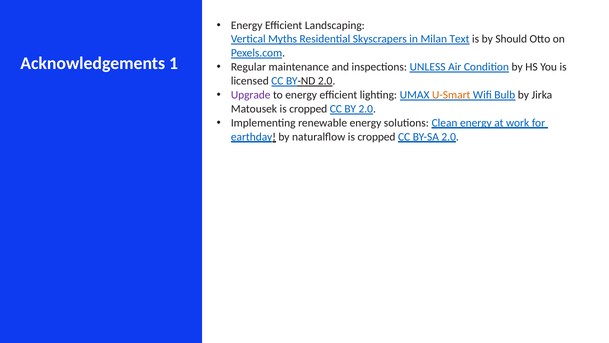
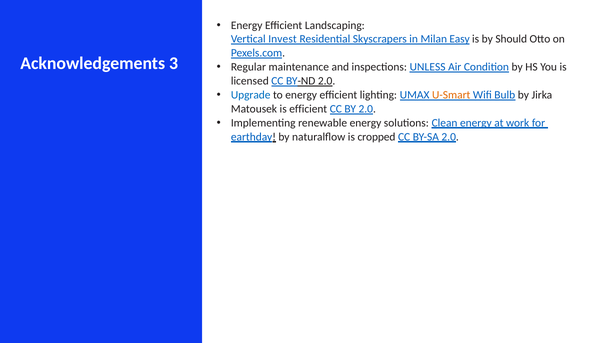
Myths: Myths -> Invest
Text: Text -> Easy
1: 1 -> 3
Upgrade colour: purple -> blue
Matousek is cropped: cropped -> efficient
